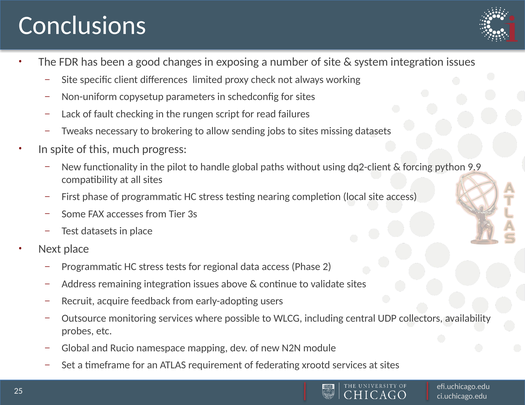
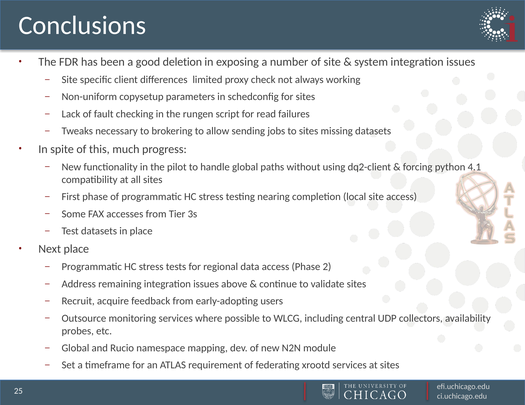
changes: changes -> deletion
9.9: 9.9 -> 4.1
